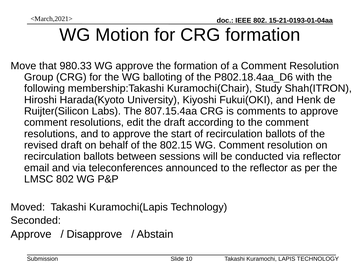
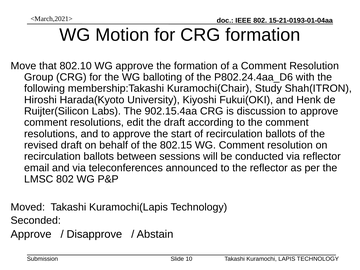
980.33: 980.33 -> 802.10
P802.18.4aa_D6: P802.18.4aa_D6 -> P802.24.4aa_D6
807.15.4aa: 807.15.4aa -> 902.15.4aa
comments: comments -> discussion
